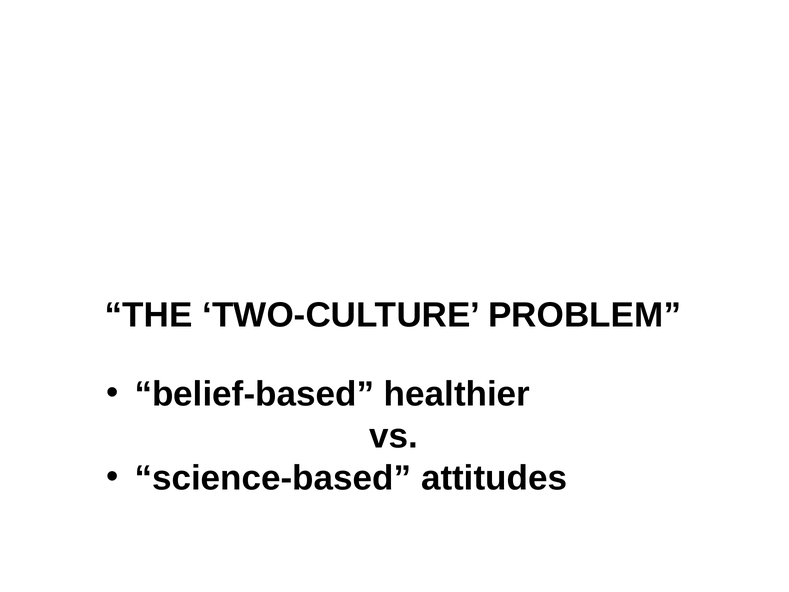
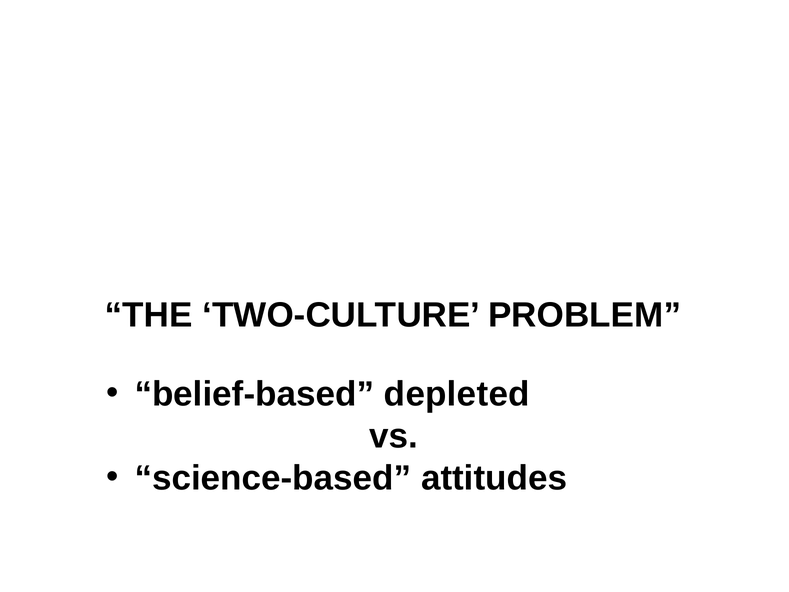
healthier: healthier -> depleted
